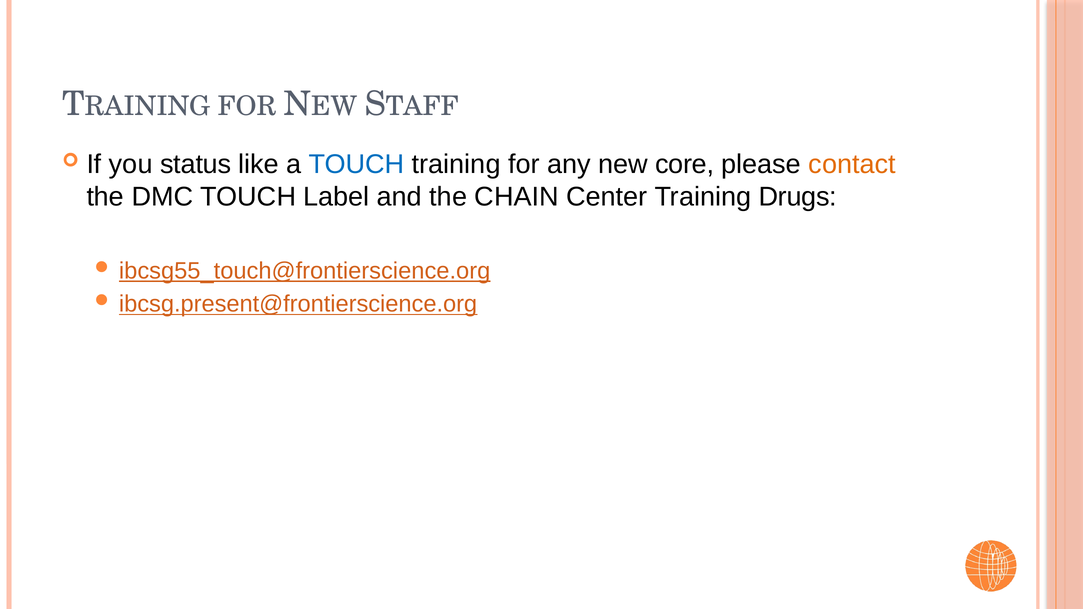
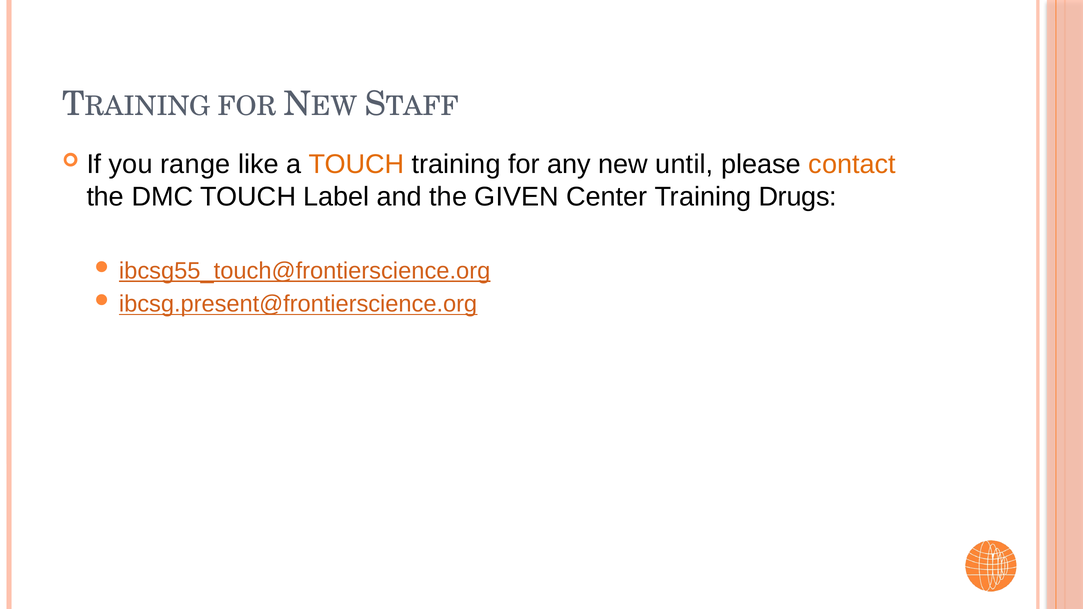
status: status -> range
TOUCH at (356, 164) colour: blue -> orange
core: core -> until
CHAIN: CHAIN -> GIVEN
